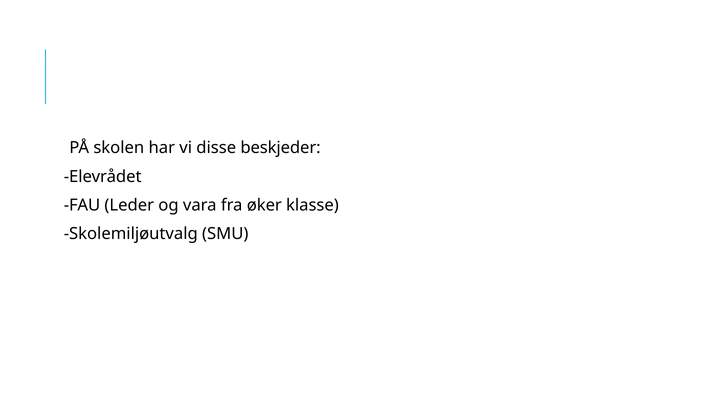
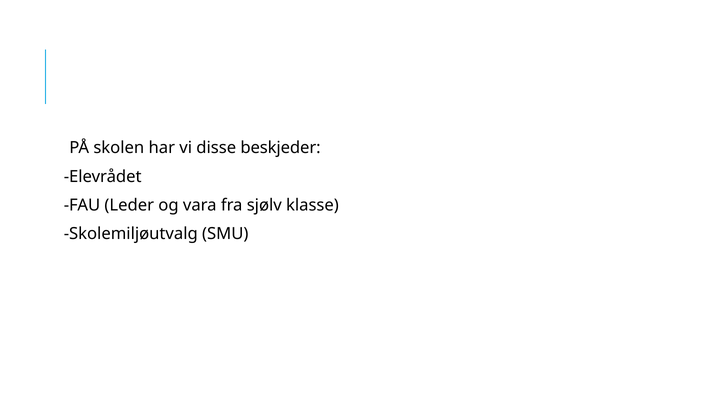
øker: øker -> sjølv
